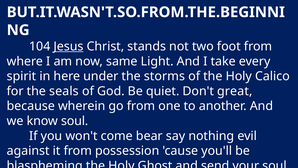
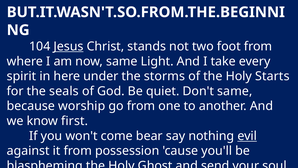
Calico: Calico -> Starts
Don't great: great -> same
wherein: wherein -> worship
know soul: soul -> first
evil underline: none -> present
